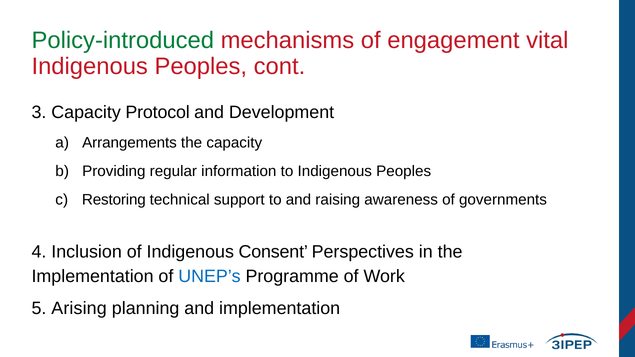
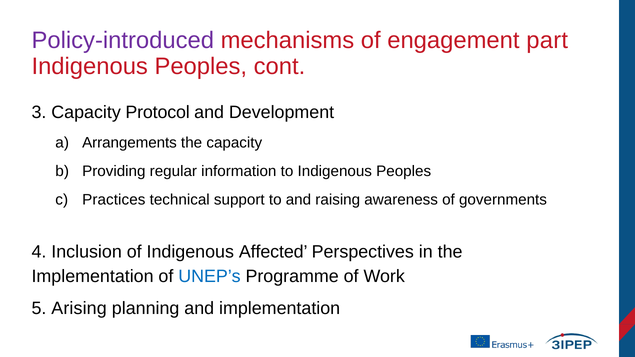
Policy-introduced colour: green -> purple
vital: vital -> part
Restoring: Restoring -> Practices
Consent: Consent -> Affected
